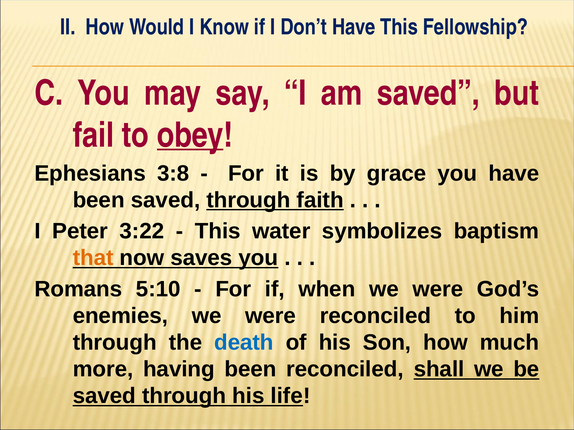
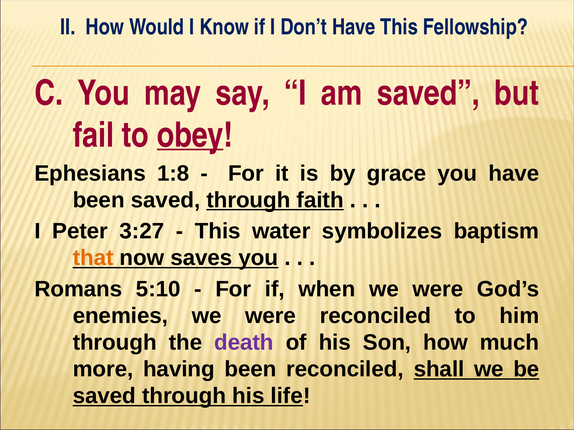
3:8: 3:8 -> 1:8
3:22: 3:22 -> 3:27
death colour: blue -> purple
